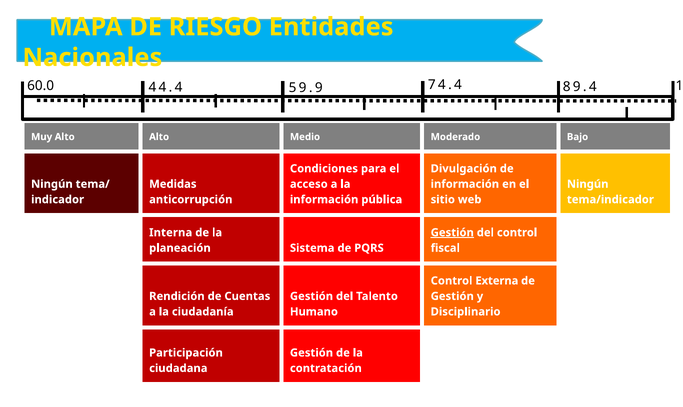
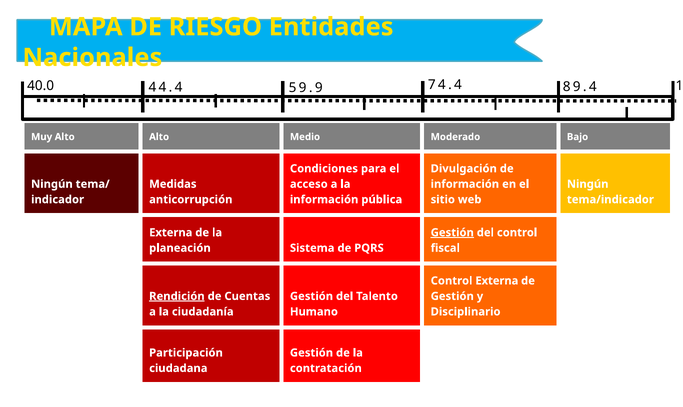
60.0: 60.0 -> 40.0
Interna at (171, 232): Interna -> Externa
Rendición underline: none -> present
